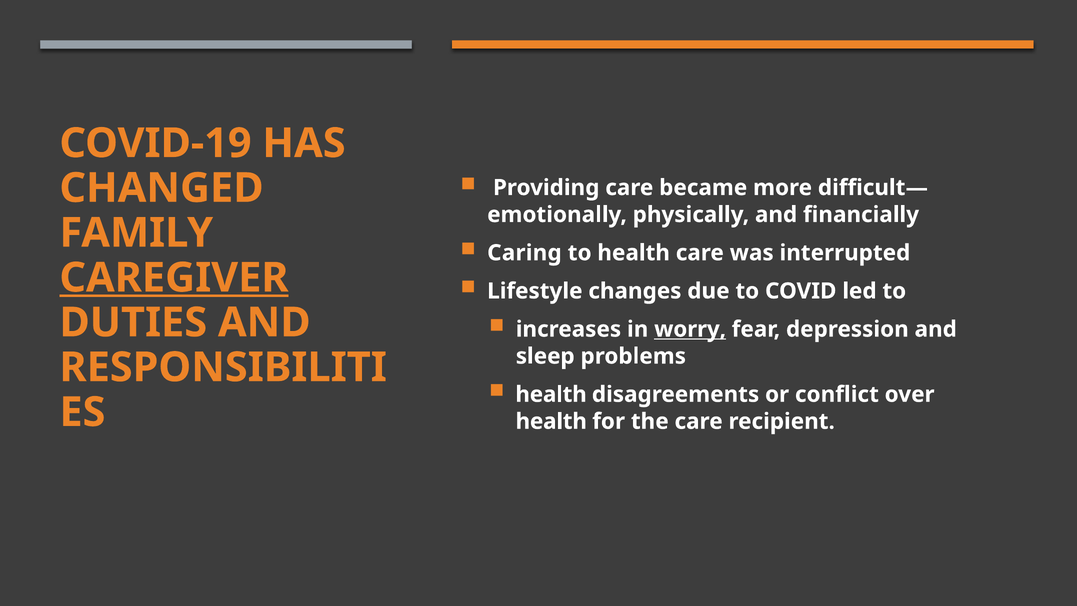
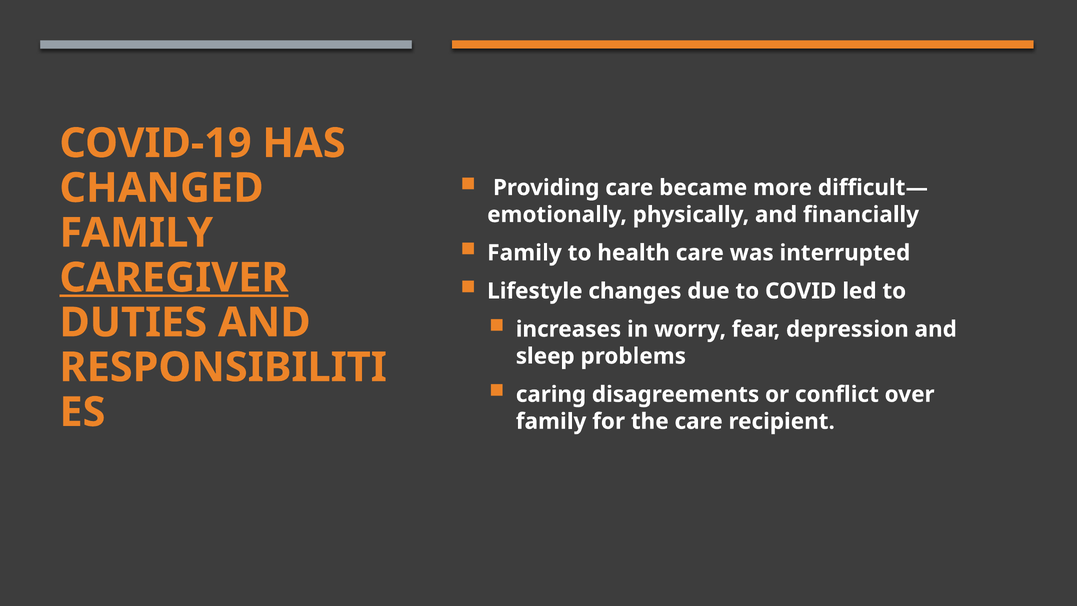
Caring at (524, 253): Caring -> Family
worry underline: present -> none
health at (551, 394): health -> caring
health at (551, 421): health -> family
